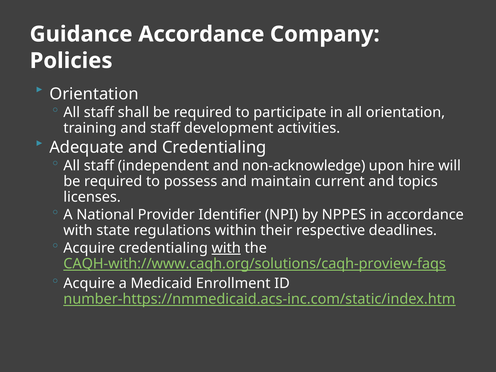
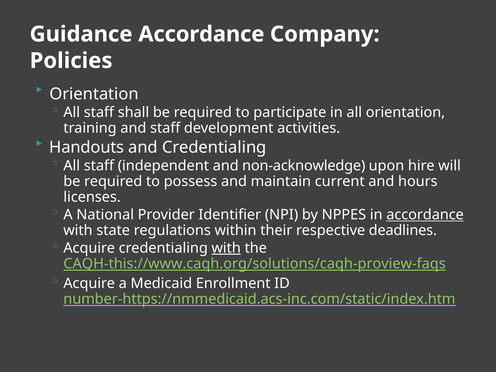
Adequate: Adequate -> Handouts
topics: topics -> hours
accordance at (425, 215) underline: none -> present
CAQH-with://www.caqh.org/solutions/caqh-proview-faqs: CAQH-with://www.caqh.org/solutions/caqh-proview-faqs -> CAQH-this://www.caqh.org/solutions/caqh-proview-faqs
